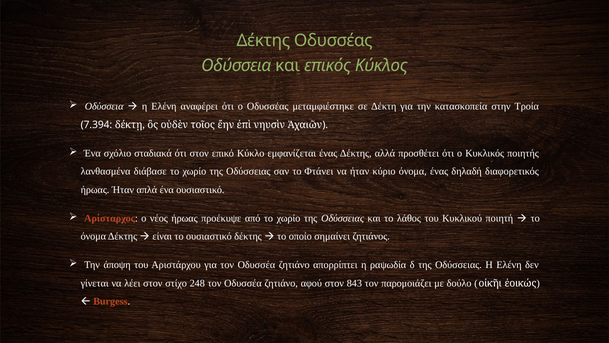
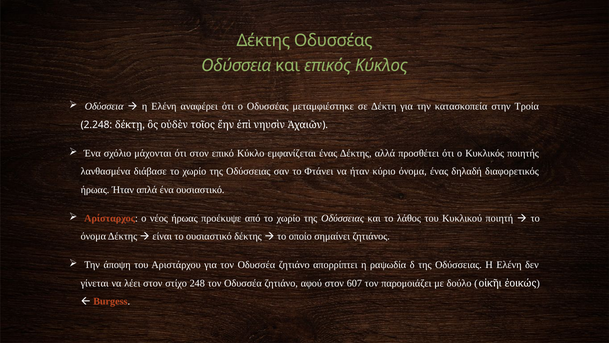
7.394: 7.394 -> 2.248
σταδιακά: σταδιακά -> μάχονται
843: 843 -> 607
